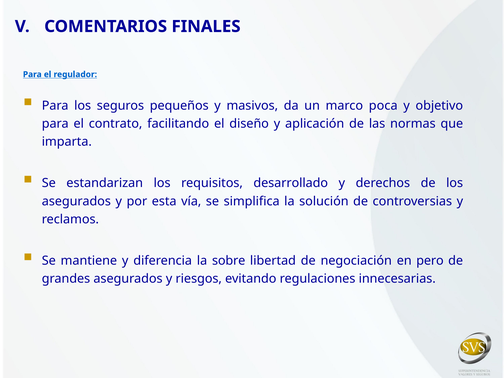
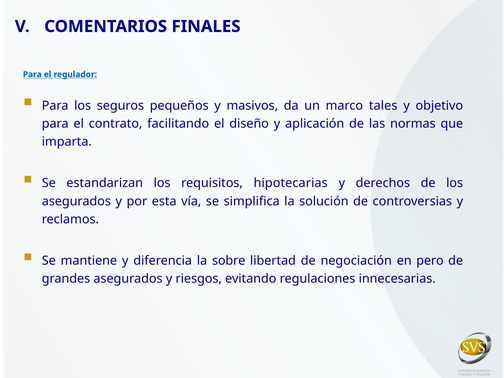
poca: poca -> tales
desarrollado: desarrollado -> hipotecarias
